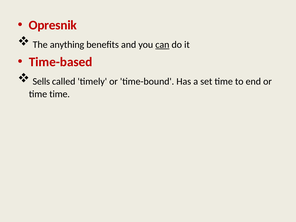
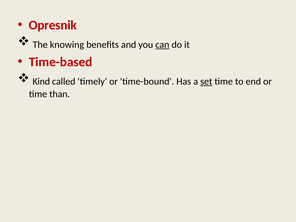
anything: anything -> knowing
Sells: Sells -> Kind
set underline: none -> present
time time: time -> than
